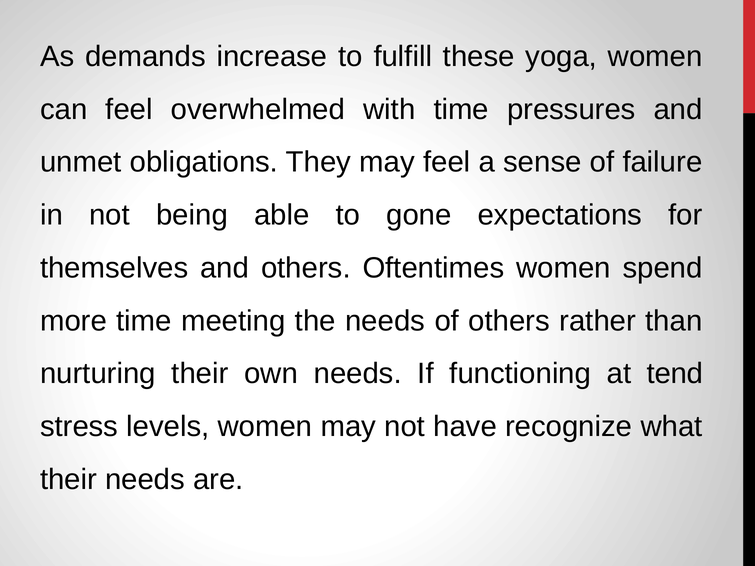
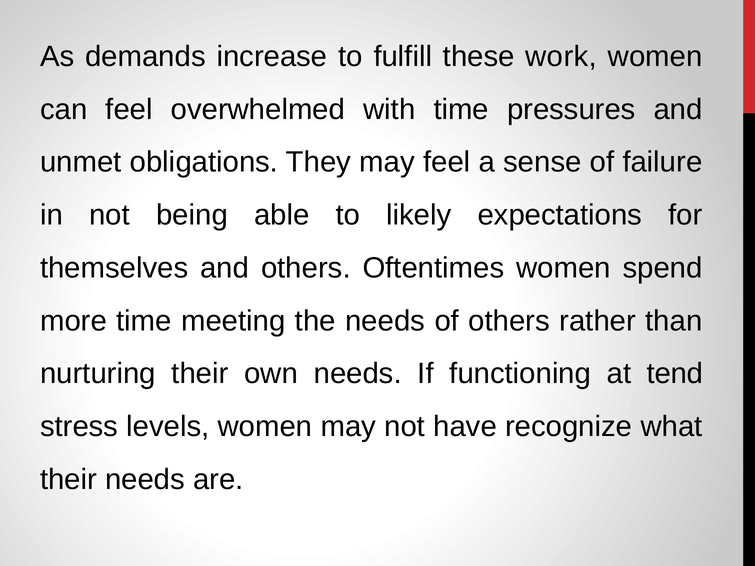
yoga: yoga -> work
gone: gone -> likely
